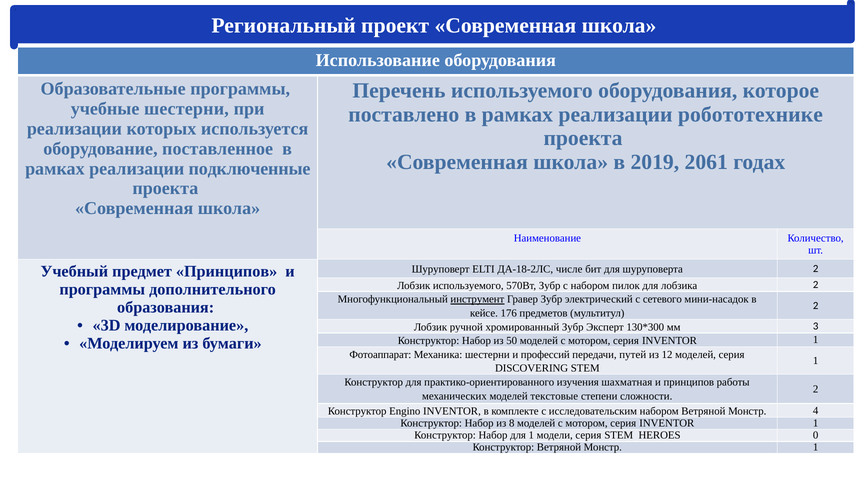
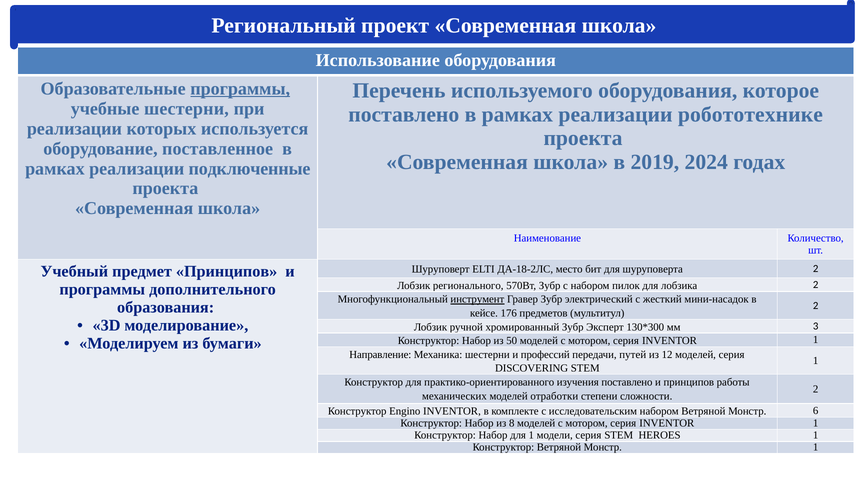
программы at (240, 89) underline: none -> present
2061: 2061 -> 2024
числе: числе -> место
Лобзик используемого: используемого -> регионального
сетевого: сетевого -> жесткий
Фотоаппарат: Фотоаппарат -> Направление
изучения шахматная: шахматная -> поставлено
текстовые: текстовые -> отработки
4: 4 -> 6
HEROES 0: 0 -> 1
